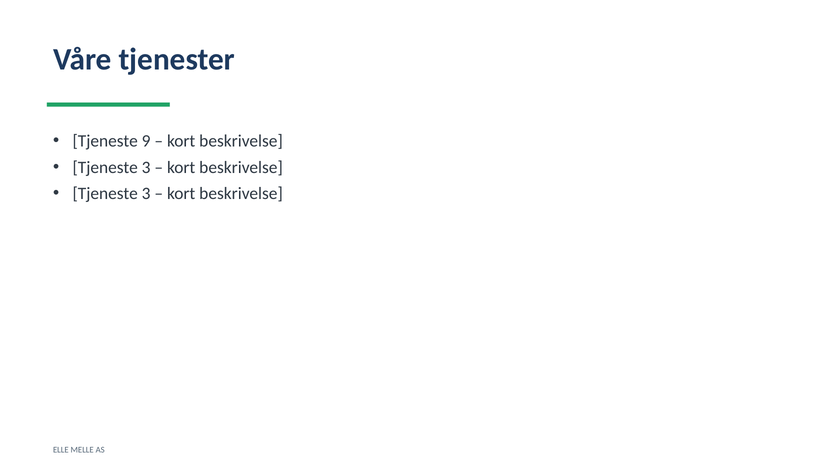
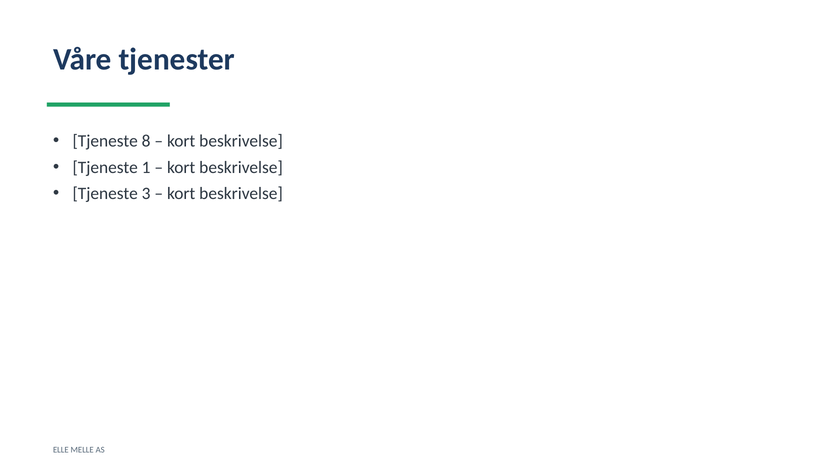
9: 9 -> 8
3 at (146, 167): 3 -> 1
